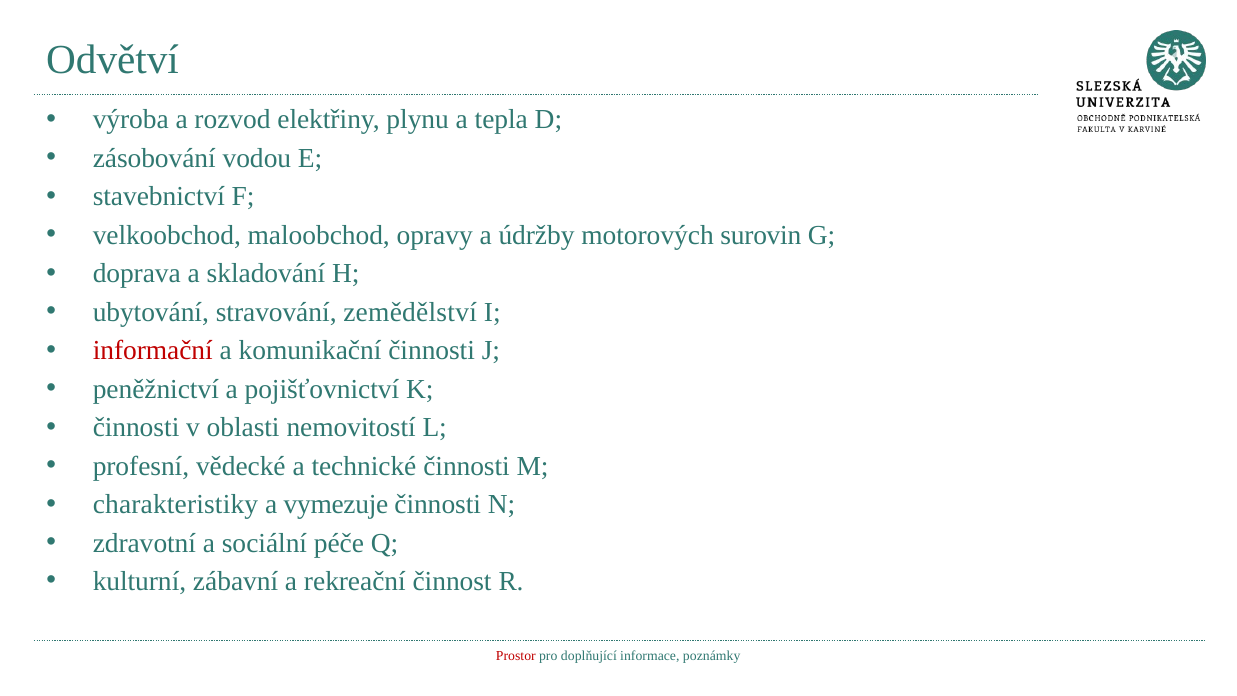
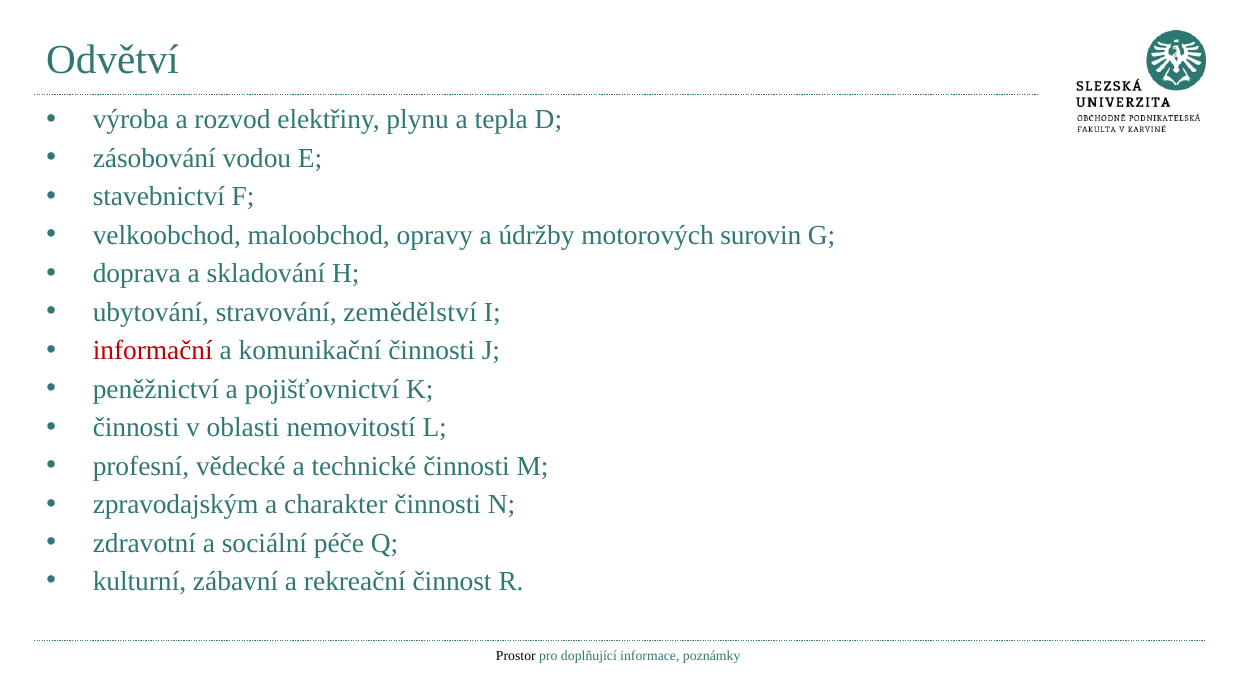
charakteristiky: charakteristiky -> zpravodajským
vymezuje: vymezuje -> charakter
Prostor colour: red -> black
